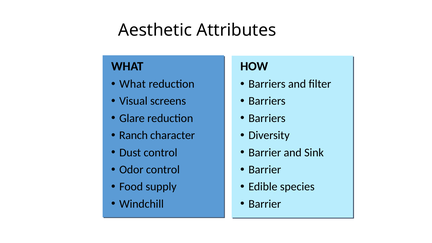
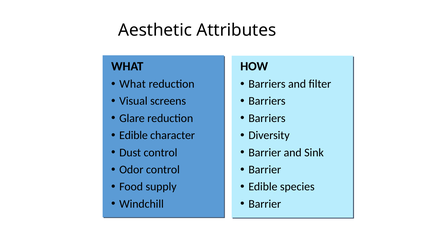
Ranch at (133, 135): Ranch -> Edible
